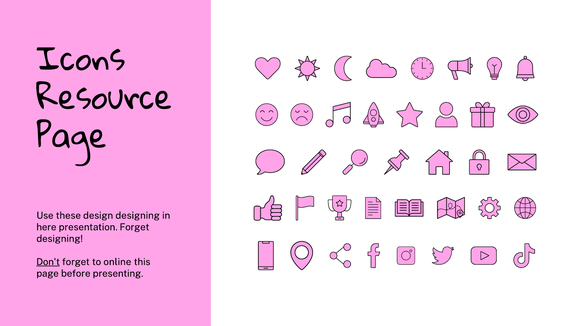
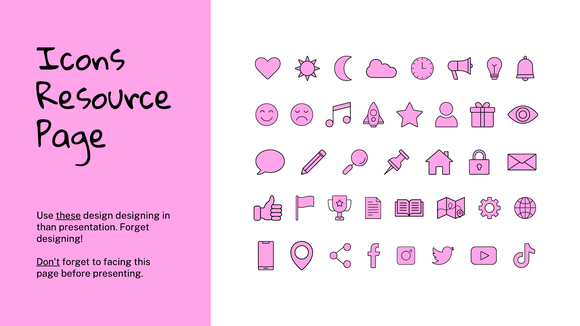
these underline: none -> present
here: here -> than
online: online -> facing
